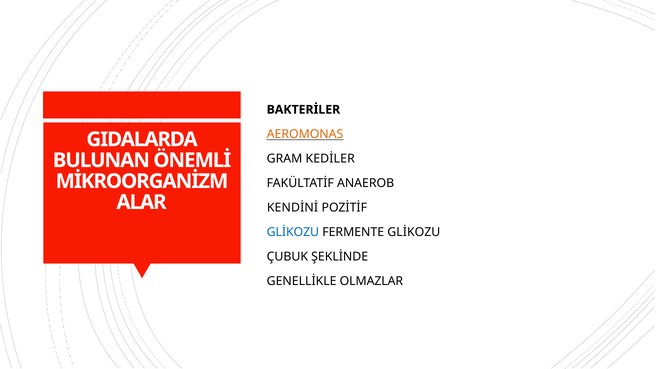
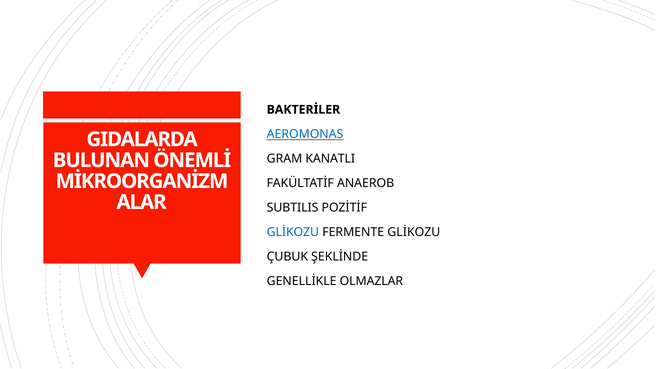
AEROMONAS colour: orange -> blue
KEDİLER: KEDİLER -> KANATLI
KENDİNİ: KENDİNİ -> SUBTILIS
